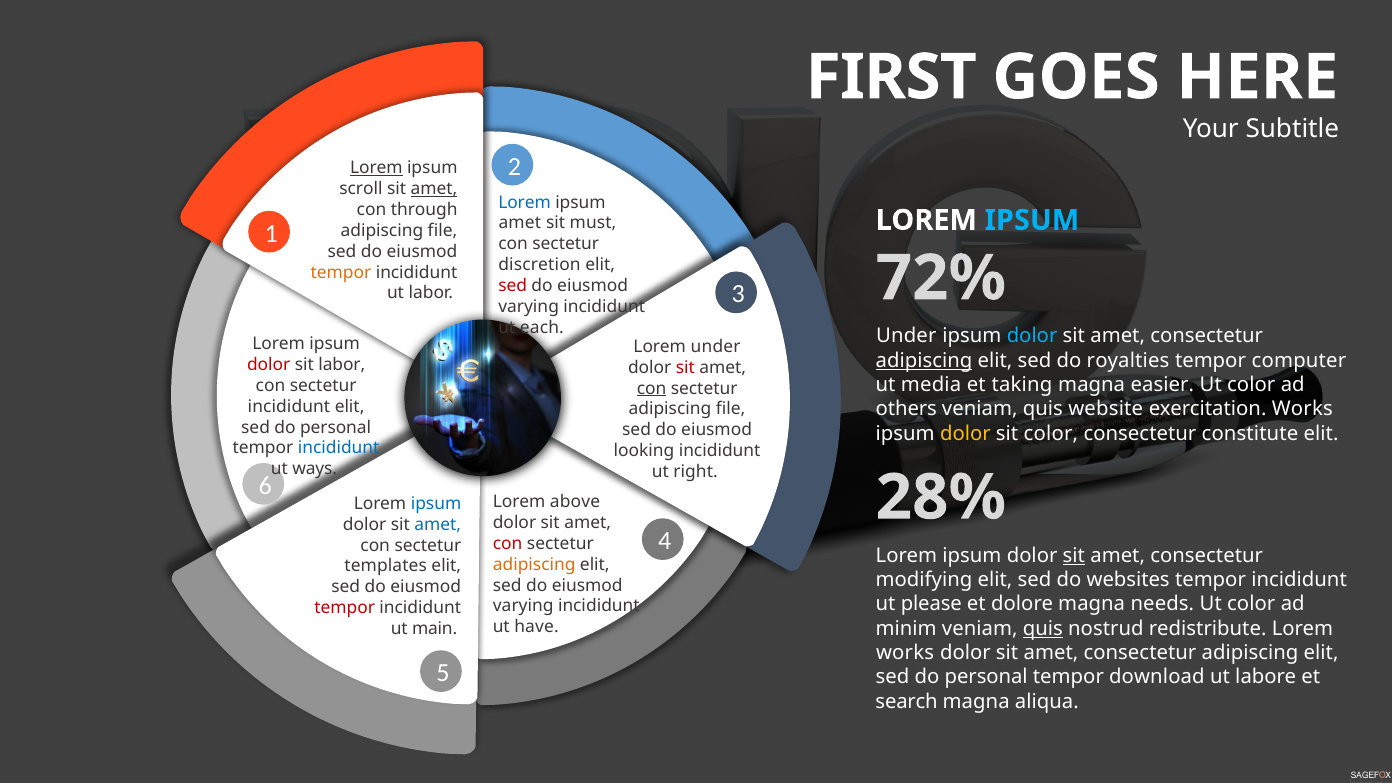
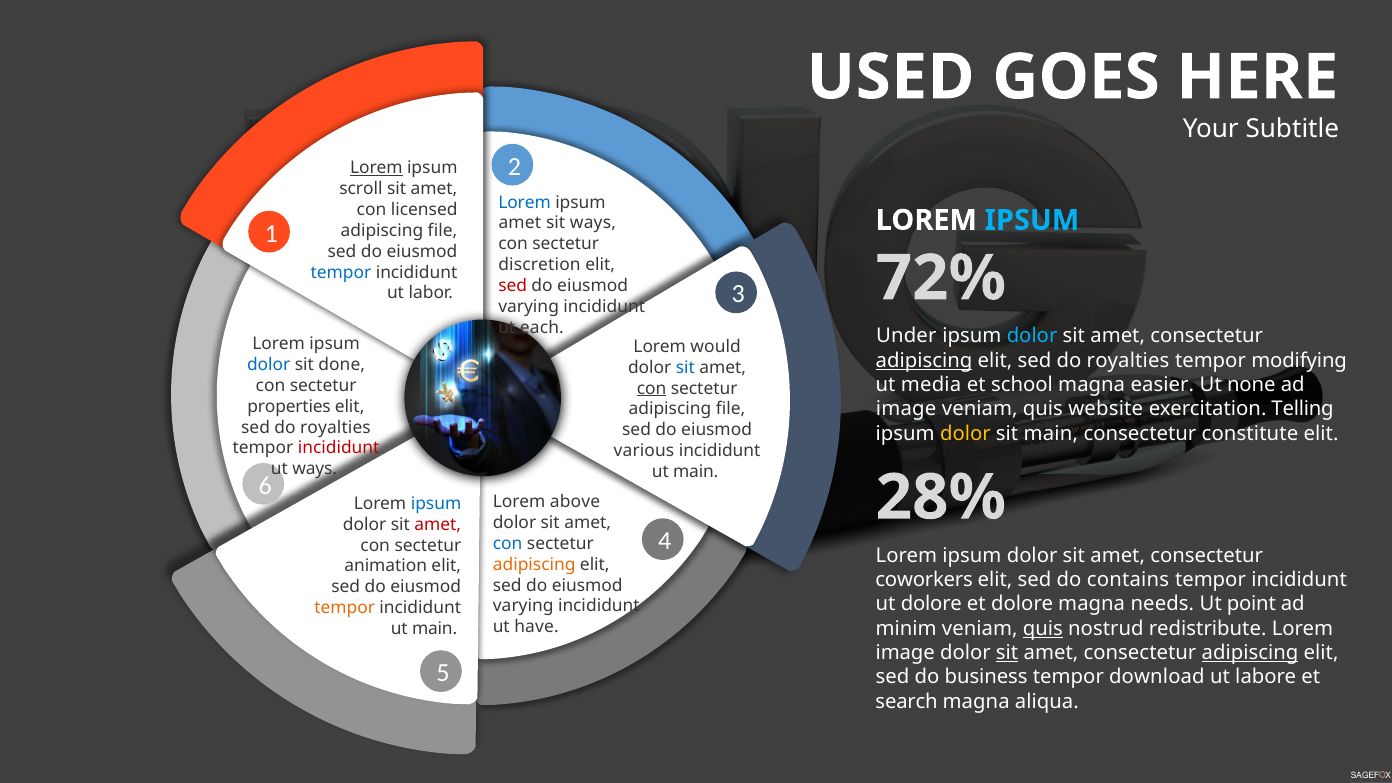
FIRST: FIRST -> USED
amet at (434, 189) underline: present -> none
through: through -> licensed
sit must: must -> ways
tempor at (341, 272) colour: orange -> blue
Lorem under: under -> would
computer: computer -> modifying
dolor at (269, 365) colour: red -> blue
sit labor: labor -> done
sit at (685, 367) colour: red -> blue
taking: taking -> school
color at (1251, 385): color -> none
incididunt at (289, 406): incididunt -> properties
others at (906, 409): others -> image
exercitation Works: Works -> Telling
personal at (336, 427): personal -> royalties
sit color: color -> main
incididunt at (339, 448) colour: blue -> red
looking: looking -> various
right at (696, 472): right -> main
amet at (438, 524) colour: blue -> red
con at (508, 544) colour: red -> blue
sit at (1074, 555) underline: present -> none
templates: templates -> animation
modifying: modifying -> coworkers
websites: websites -> contains
ut please: please -> dolore
color at (1251, 604): color -> point
tempor at (345, 608) colour: red -> orange
works at (905, 653): works -> image
sit at (1007, 653) underline: none -> present
adipiscing at (1250, 653) underline: none -> present
personal at (986, 677): personal -> business
